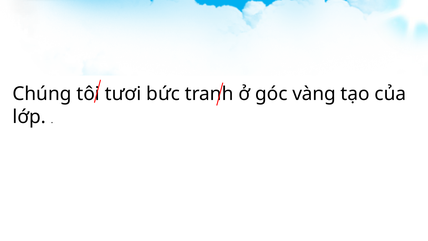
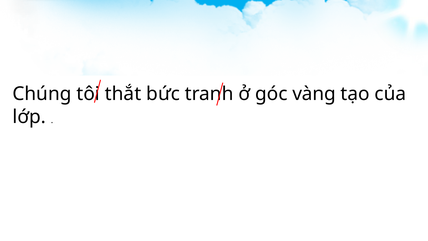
tươi: tươi -> thắt
